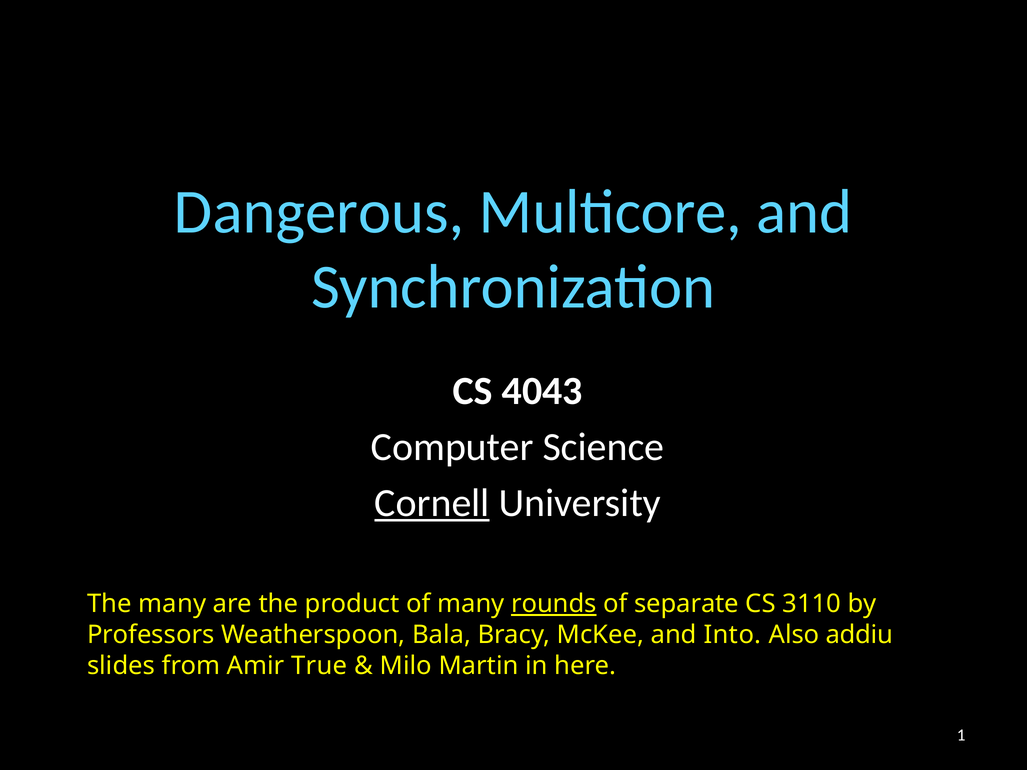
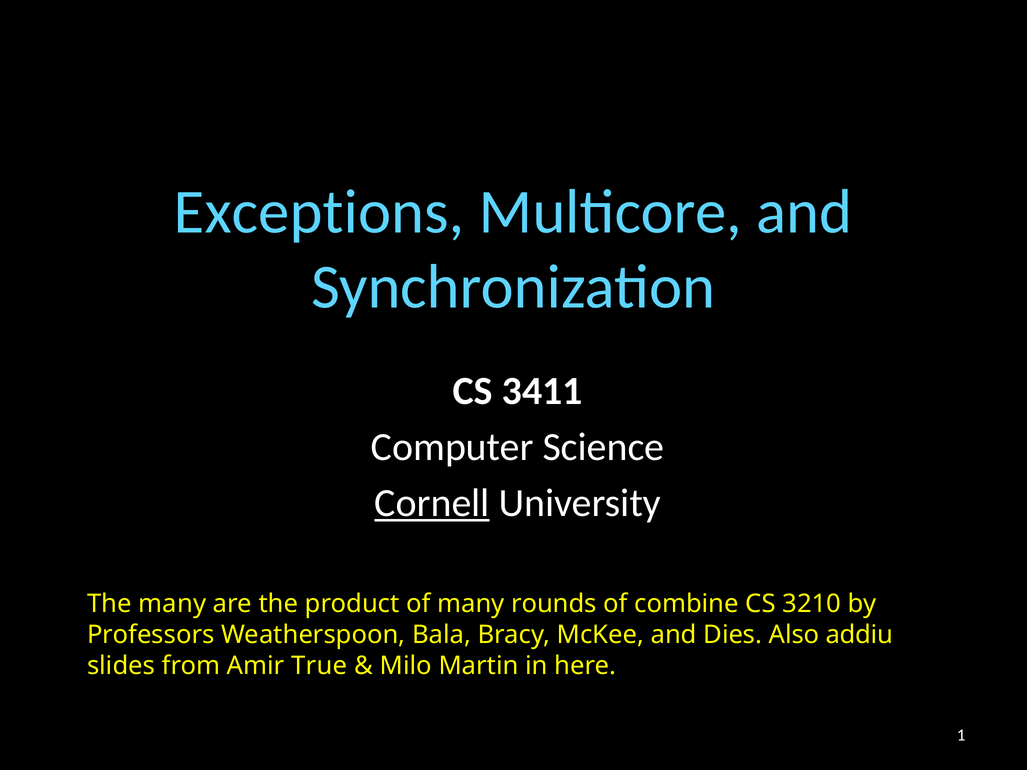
Dangerous: Dangerous -> Exceptions
4043: 4043 -> 3411
rounds underline: present -> none
separate: separate -> combine
3110: 3110 -> 3210
Into: Into -> Dies
